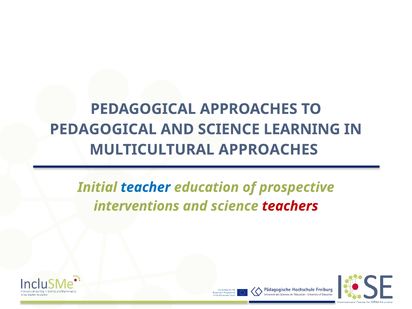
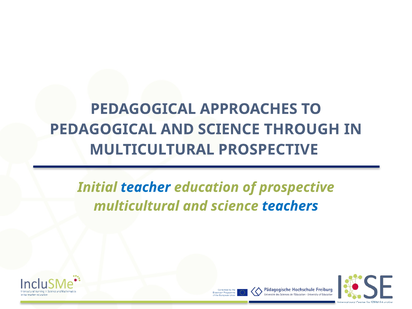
LEARNING: LEARNING -> THROUGH
MULTICULTURAL APPROACHES: APPROACHES -> PROSPECTIVE
interventions at (136, 206): interventions -> multicultural
teachers colour: red -> blue
